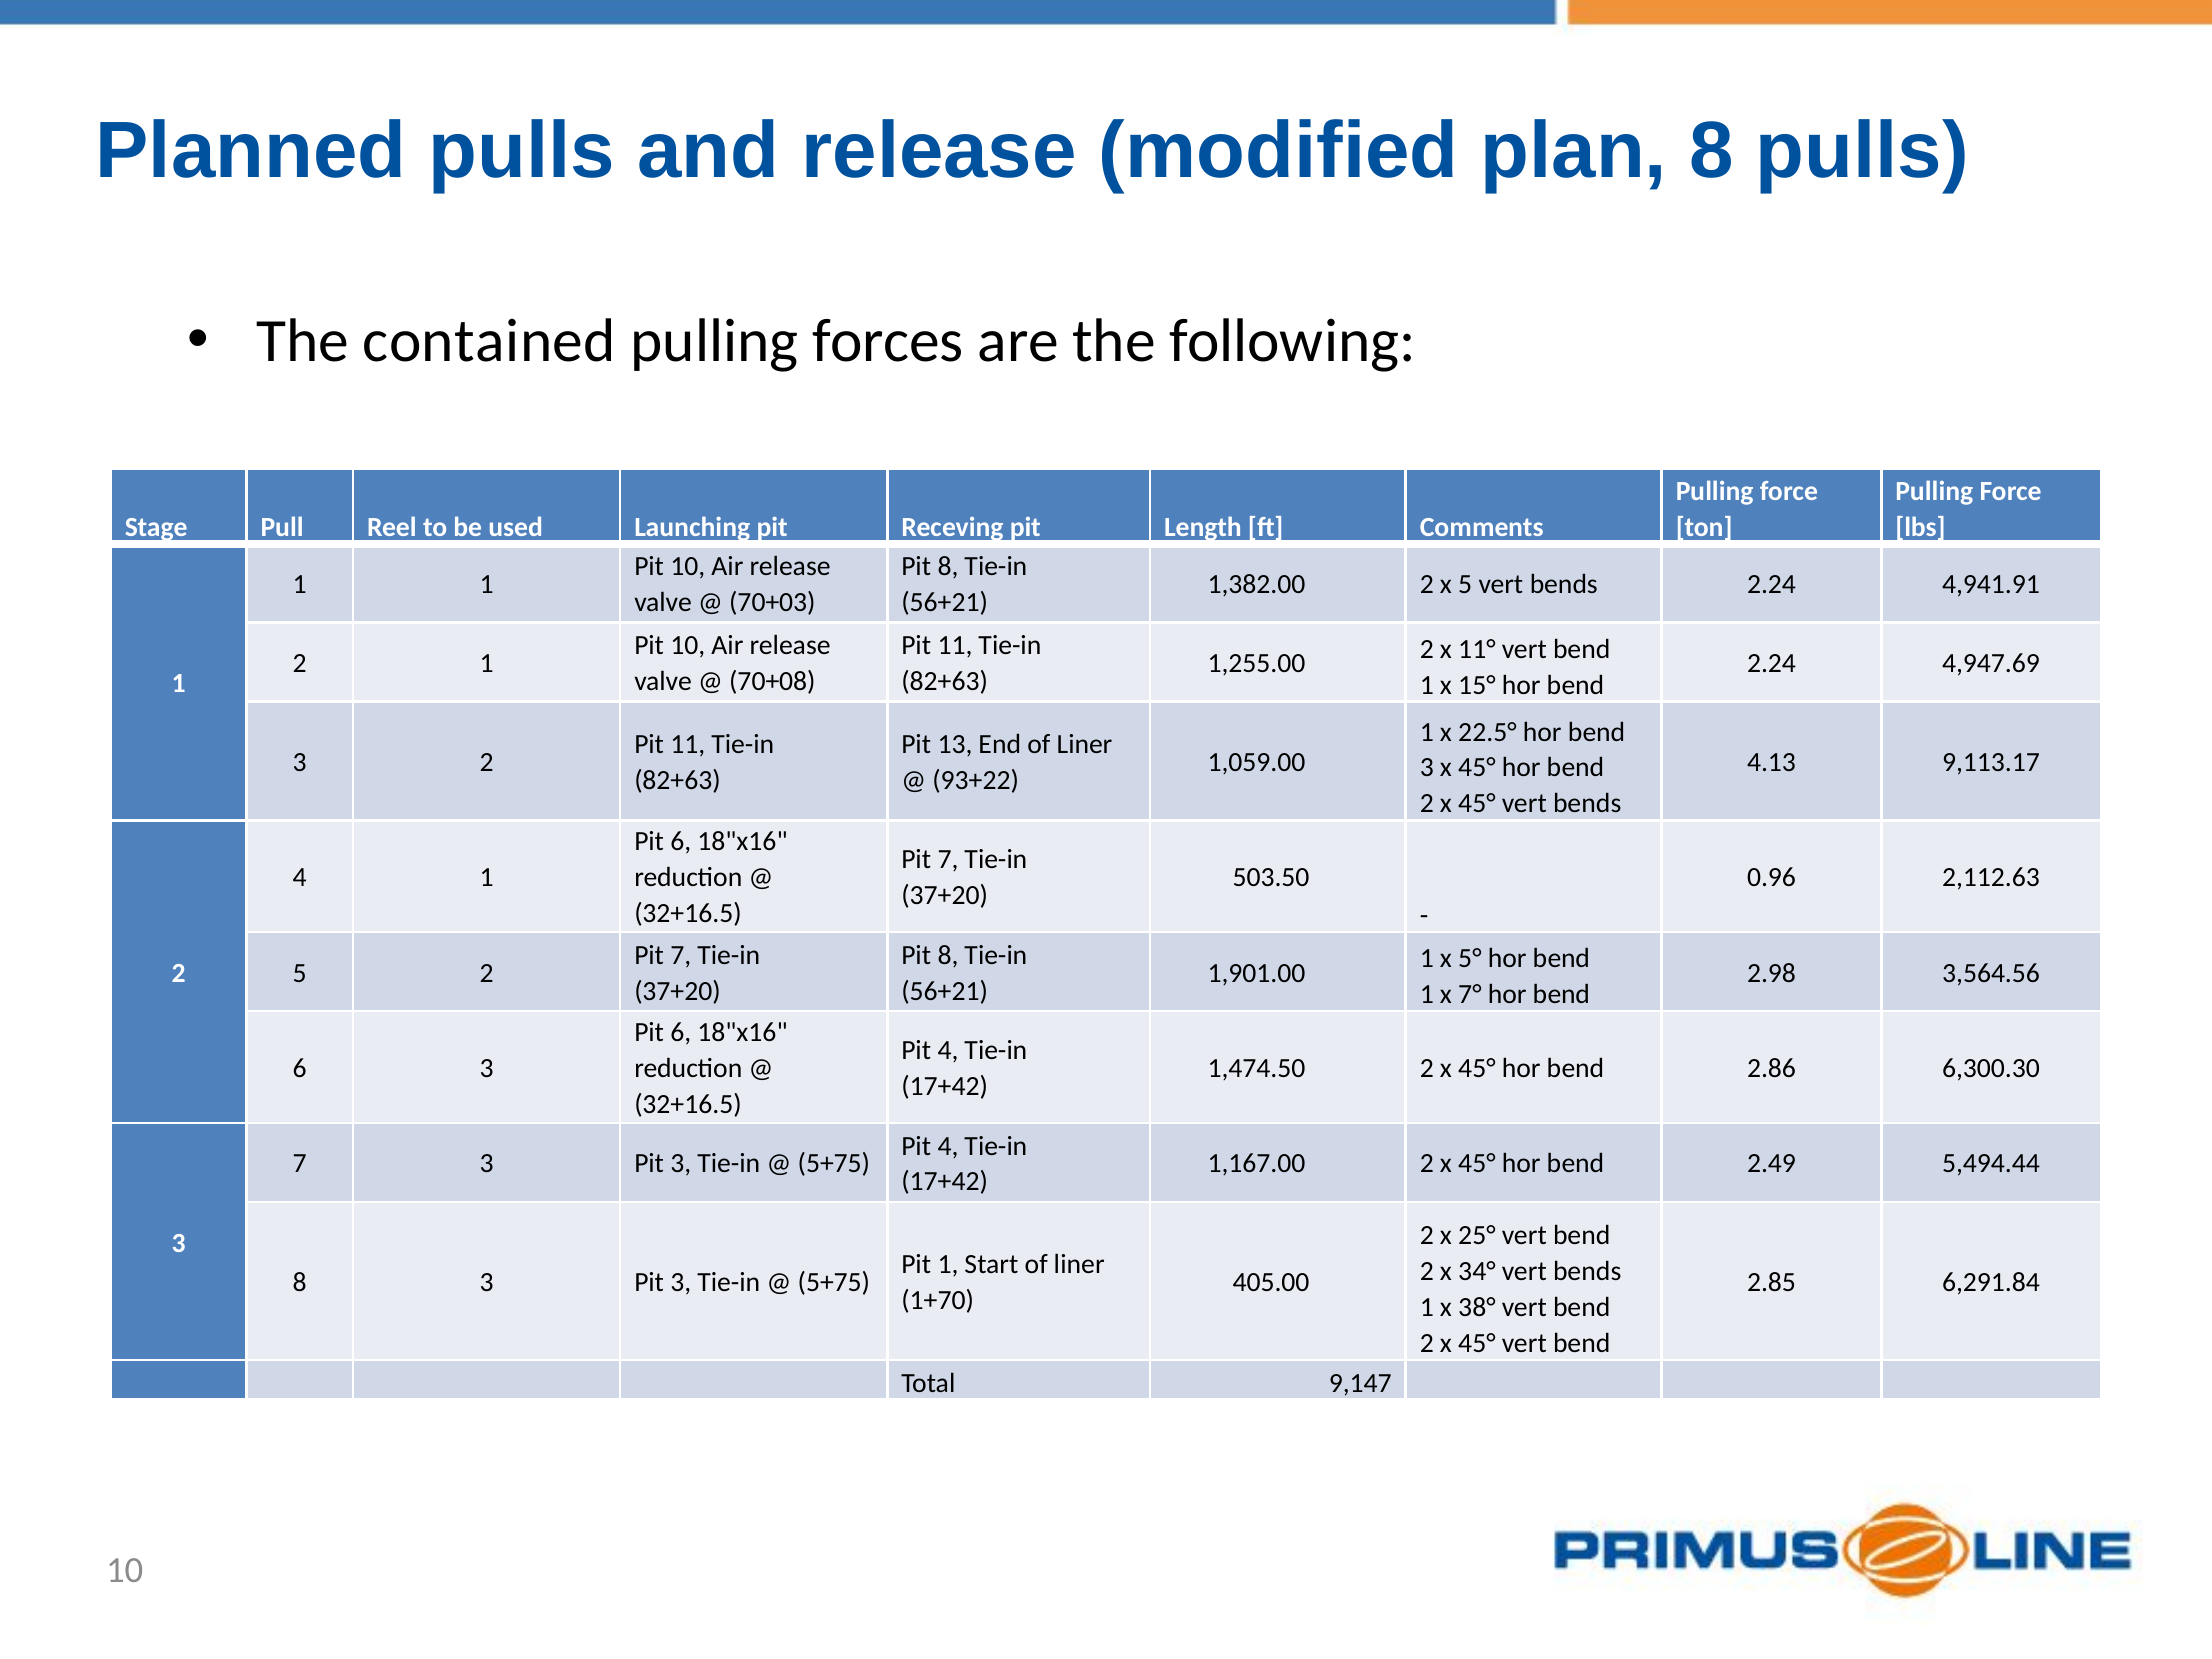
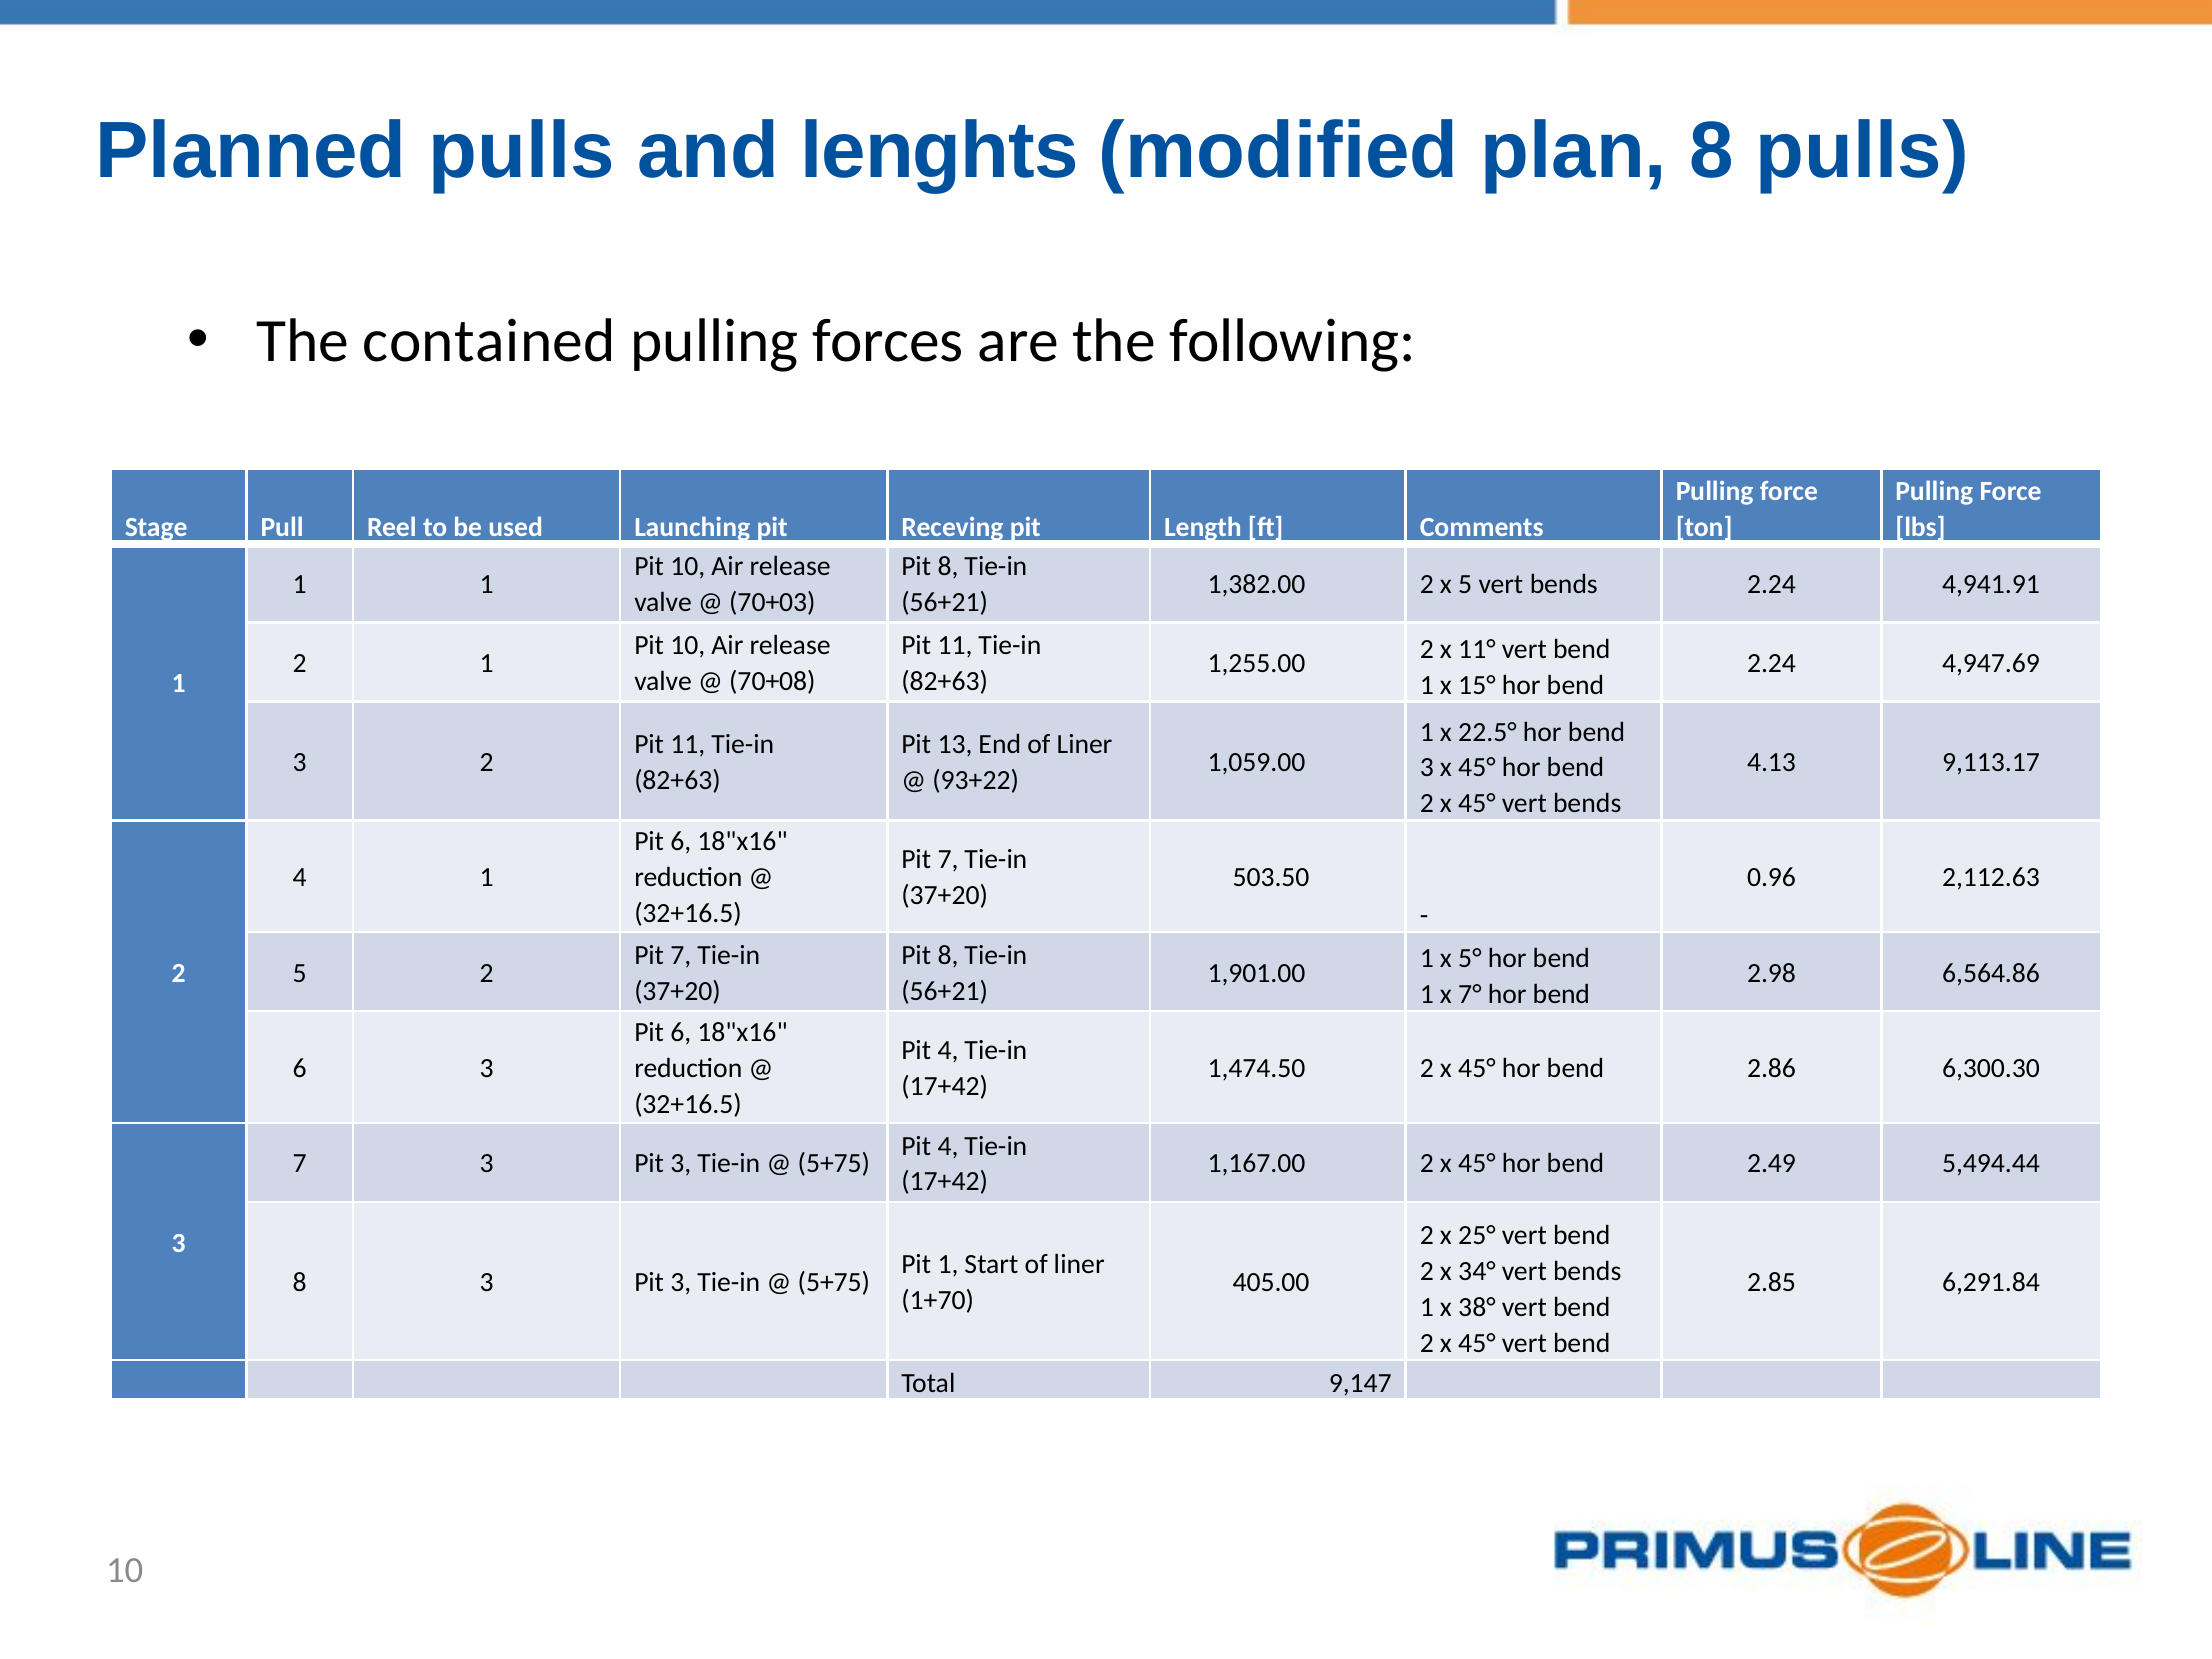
and release: release -> lenghts
3,564.56: 3,564.56 -> 6,564.86
